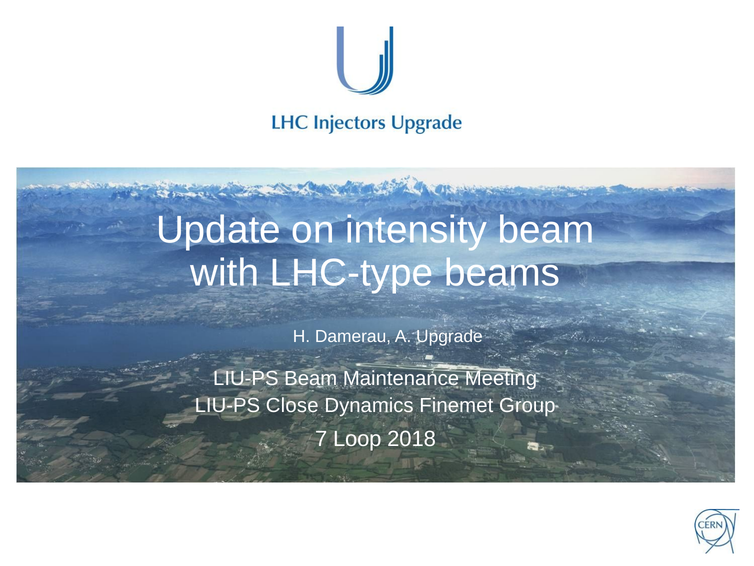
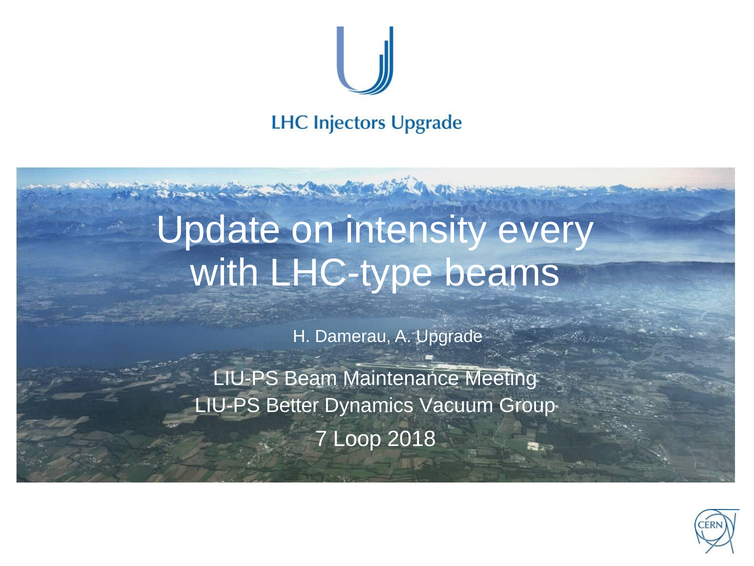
intensity beam: beam -> every
Close: Close -> Better
Finemet: Finemet -> Vacuum
